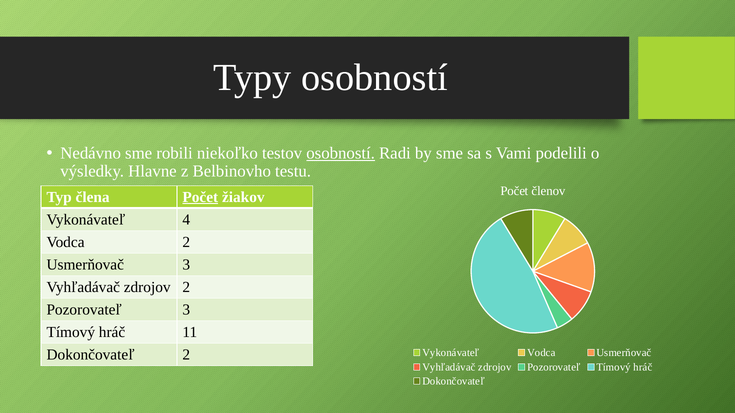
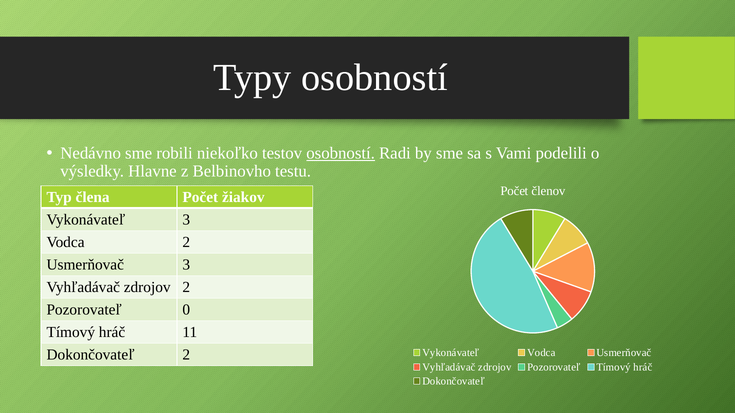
Počet at (200, 197) underline: present -> none
Vykonávateľ 4: 4 -> 3
Pozorovateľ 3: 3 -> 0
